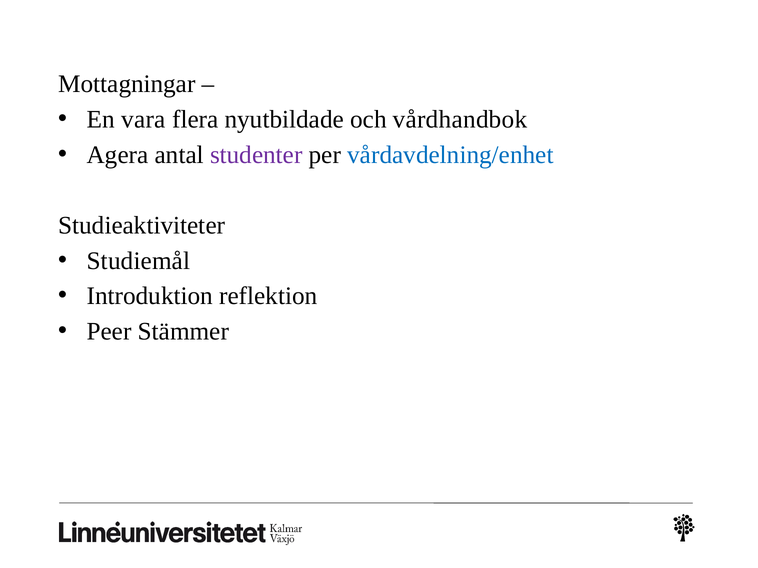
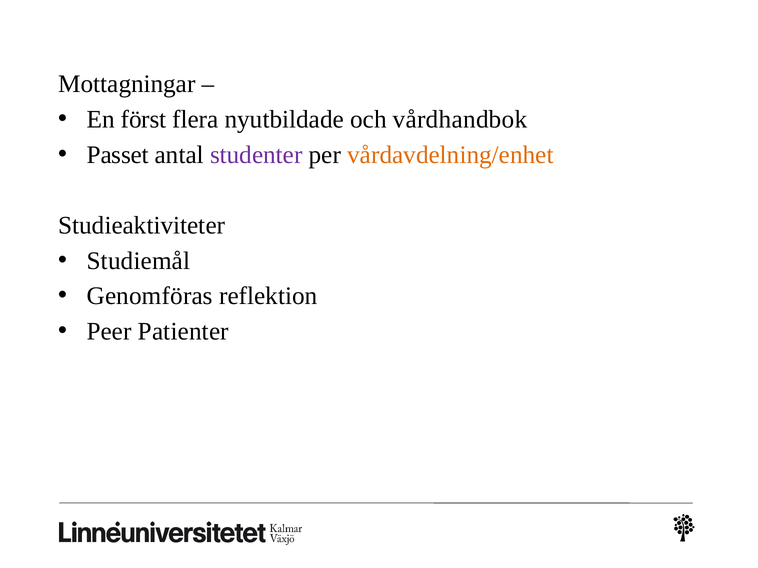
vara: vara -> först
Agera: Agera -> Passet
vårdavdelning/enhet colour: blue -> orange
Introduktion: Introduktion -> Genomföras
Stämmer: Stämmer -> Patienter
